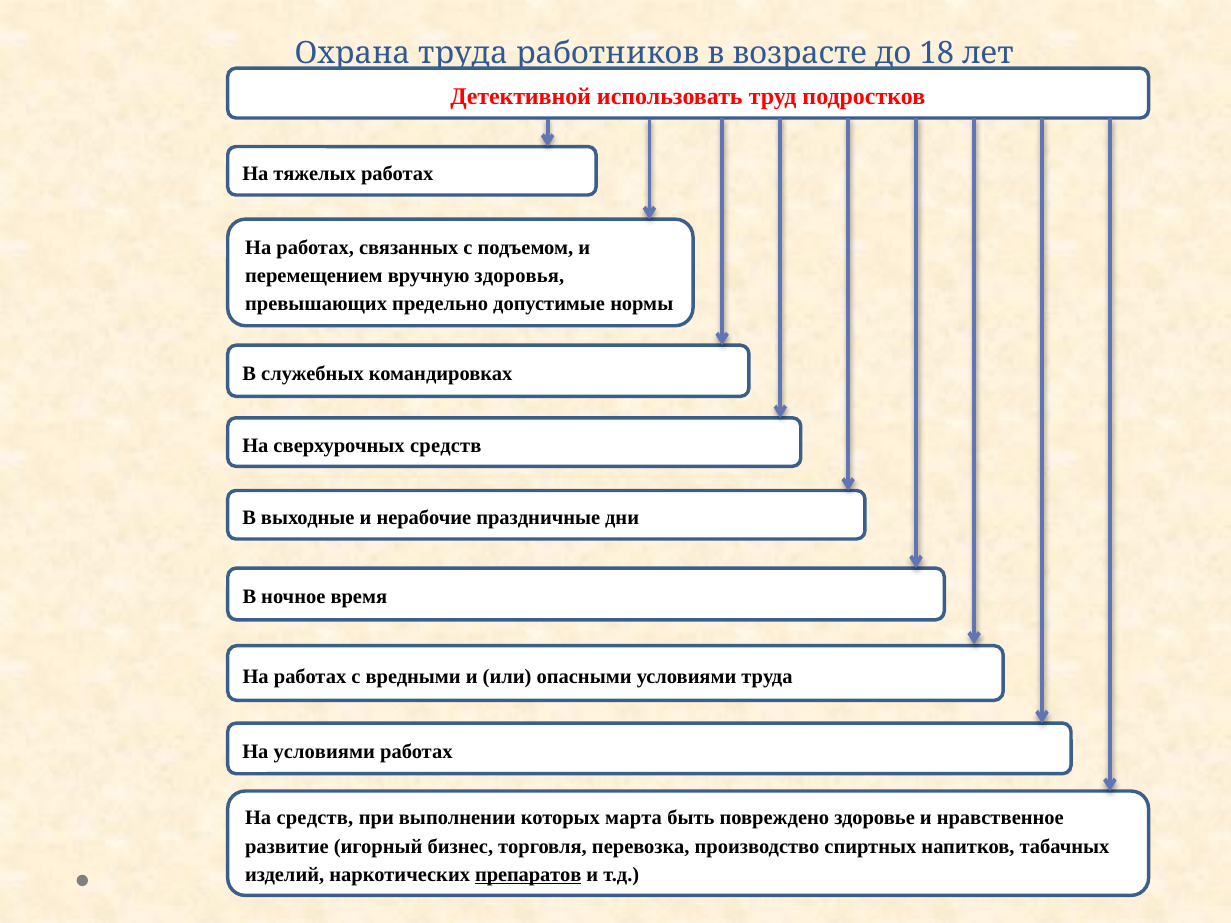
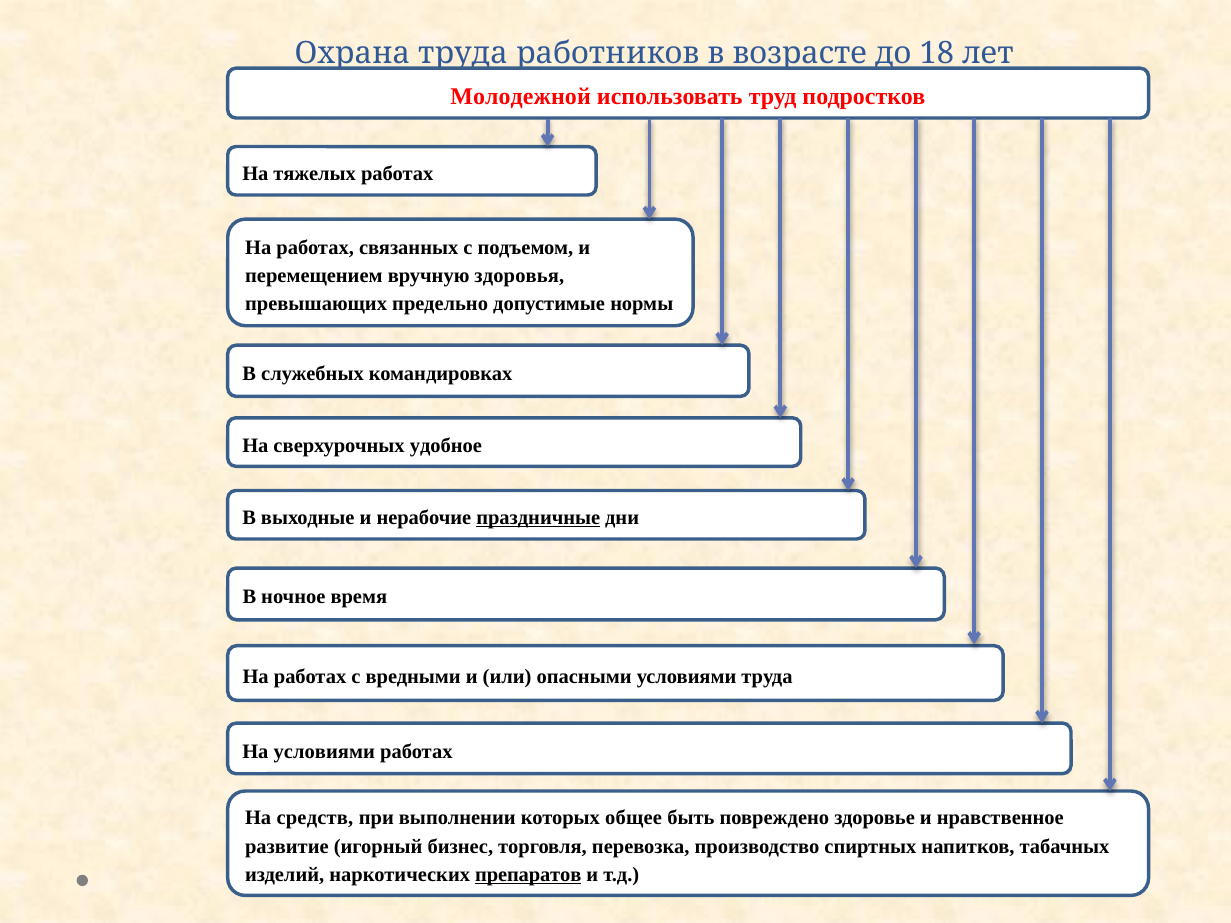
Детективной: Детективной -> Молодежной
сверхурочных средств: средств -> удобное
праздничные underline: none -> present
марта: марта -> общее
